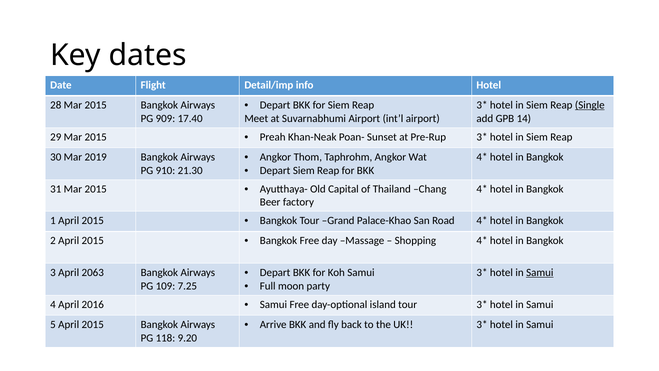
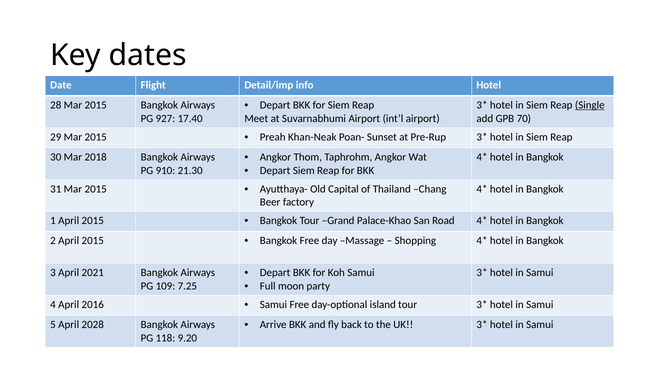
909: 909 -> 927
14: 14 -> 70
2019: 2019 -> 2018
2063: 2063 -> 2021
Samui at (540, 272) underline: present -> none
5 April 2015: 2015 -> 2028
